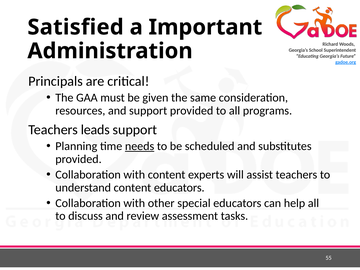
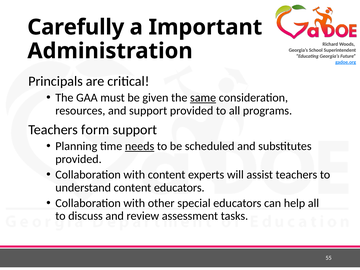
Satisfied: Satisfied -> Carefully
same underline: none -> present
leads: leads -> form
